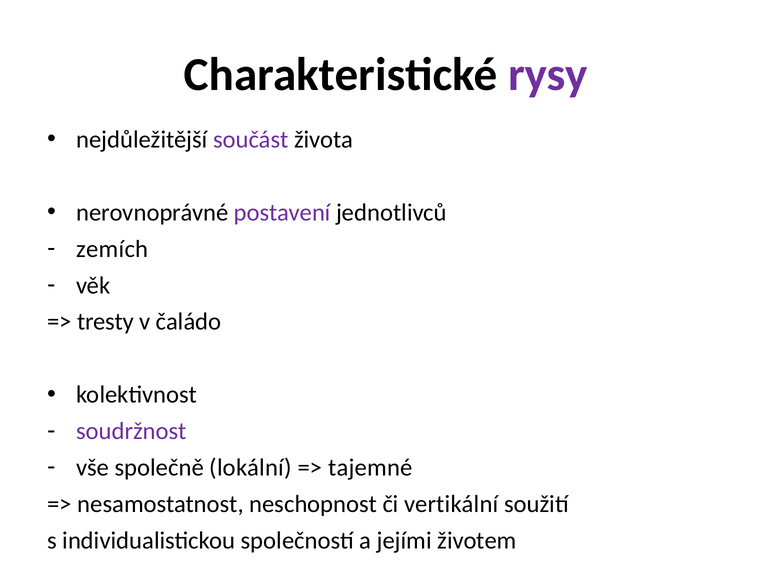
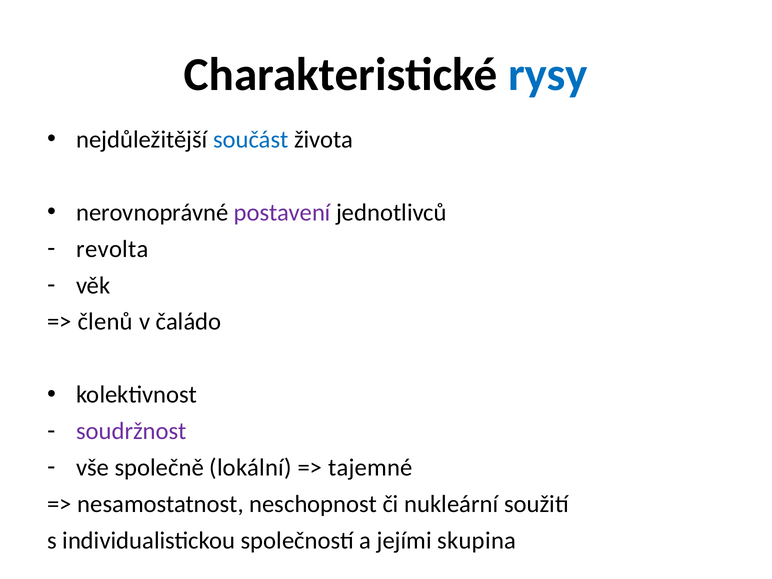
rysy colour: purple -> blue
součást colour: purple -> blue
zemích: zemích -> revolta
tresty: tresty -> členů
vertikální: vertikální -> nukleární
životem: životem -> skupina
